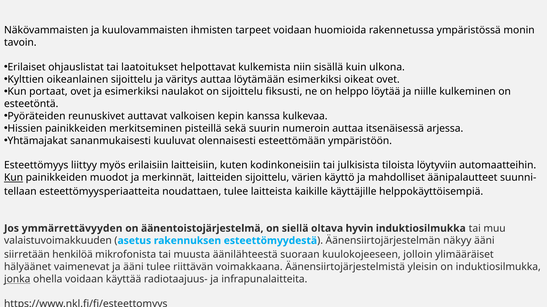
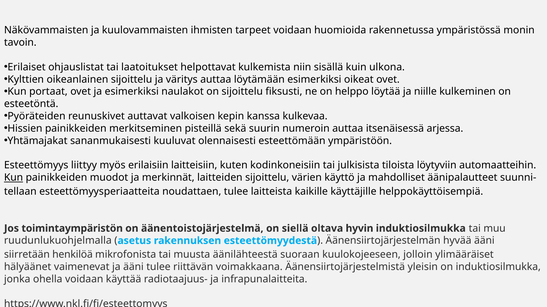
ymmärrettävyyden: ymmärrettävyyden -> toimintaympäristön
valaistuvoimakkuuden: valaistuvoimakkuuden -> ruudunlukuohjelmalla
näkyy: näkyy -> hyvää
jonka underline: present -> none
